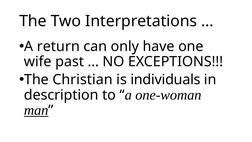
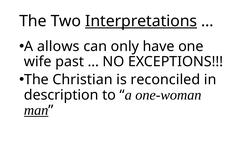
Interpretations underline: none -> present
return: return -> allows
individuals: individuals -> reconciled
